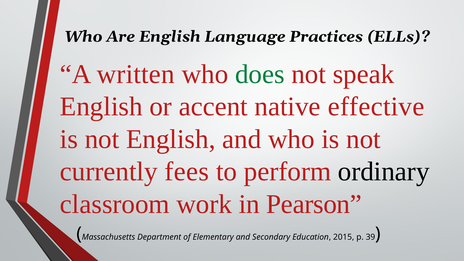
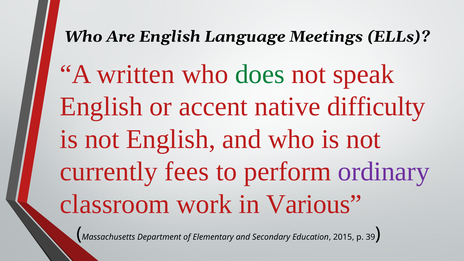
Practices: Practices -> Meetings
effective: effective -> difficulty
ordinary colour: black -> purple
Pearson: Pearson -> Various
